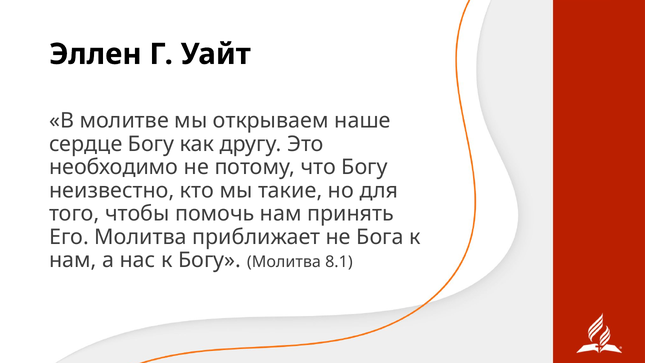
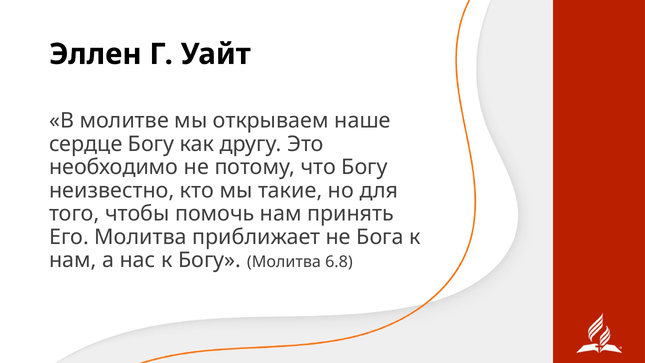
8.1: 8.1 -> 6.8
